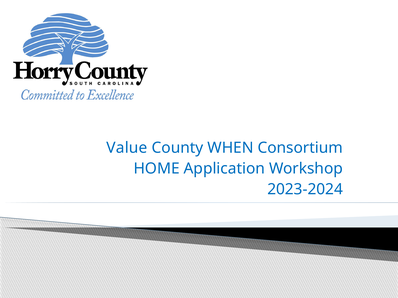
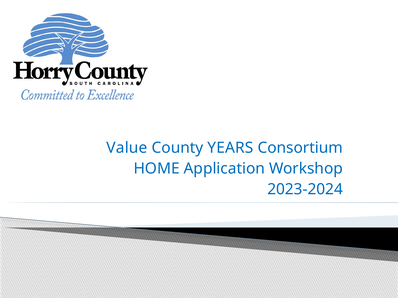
WHEN: WHEN -> YEARS
